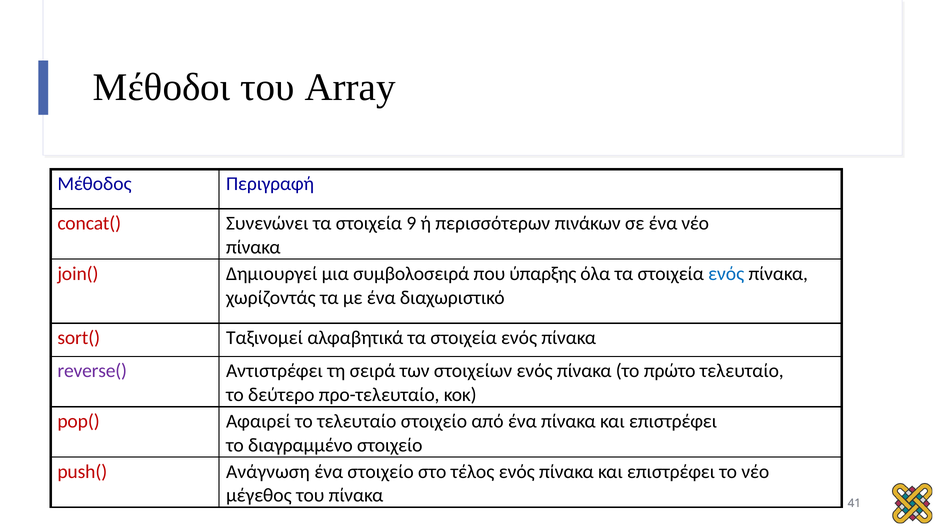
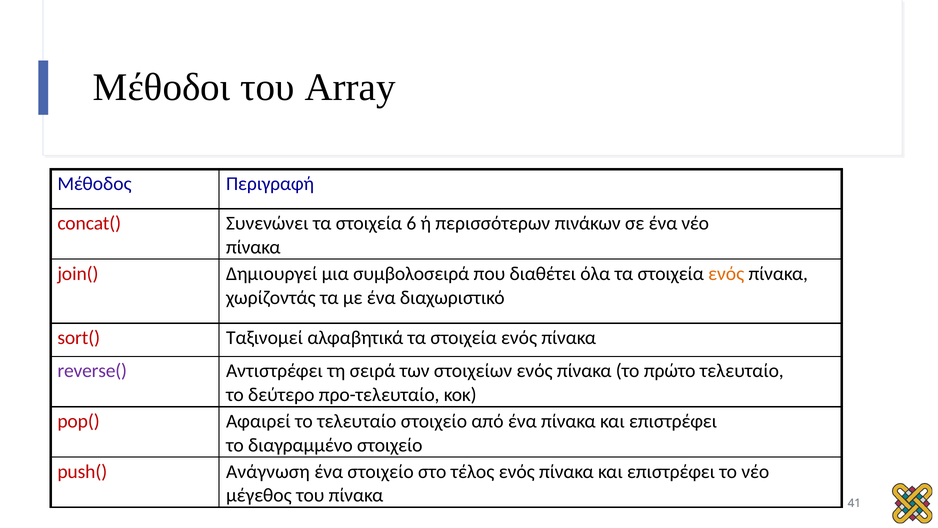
9: 9 -> 6
ύπαρξης: ύπαρξης -> διαθέτει
ενός at (726, 273) colour: blue -> orange
